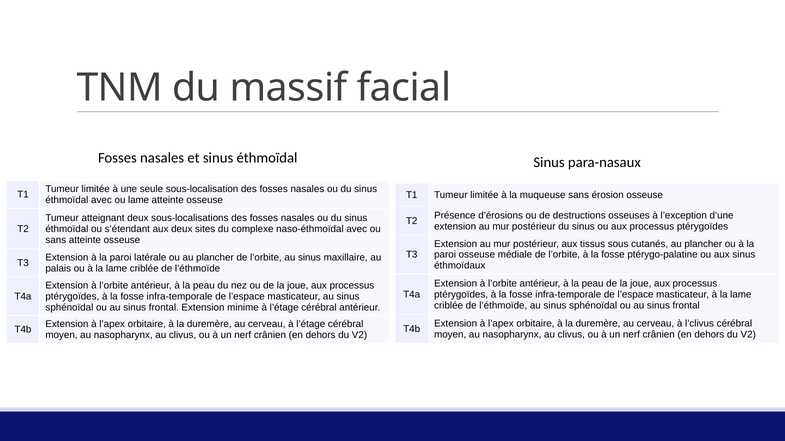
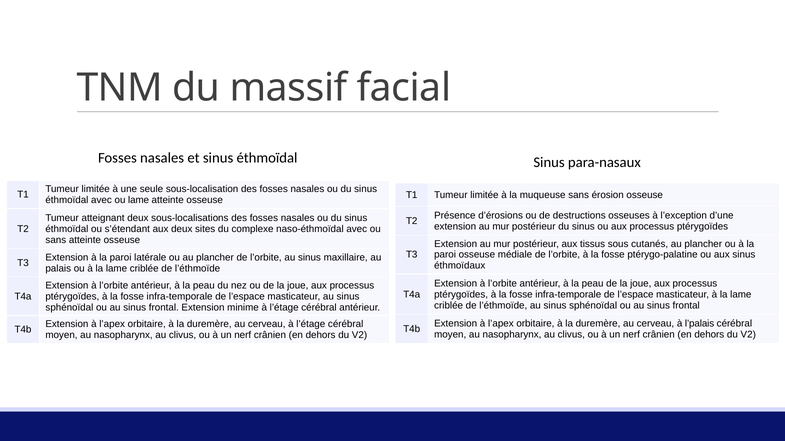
l’clivus: l’clivus -> l’palais
